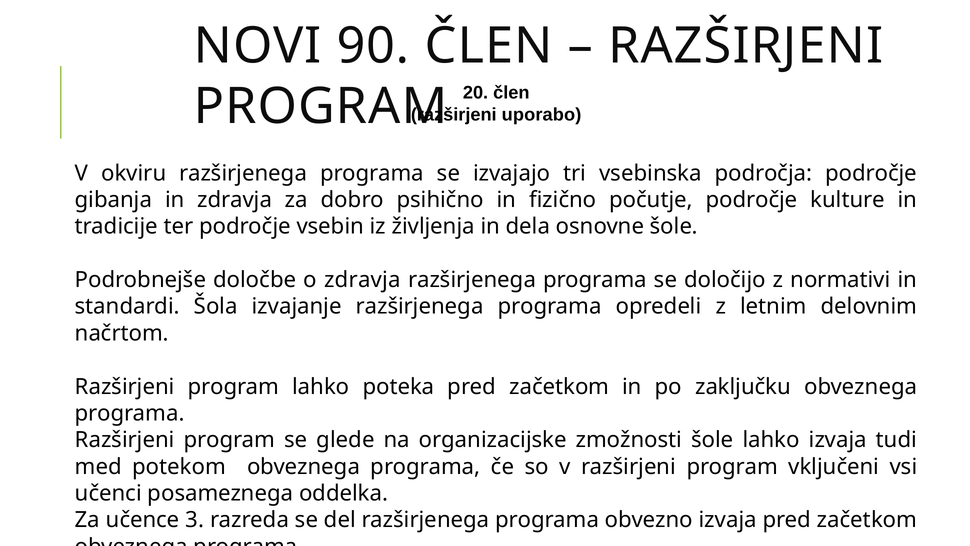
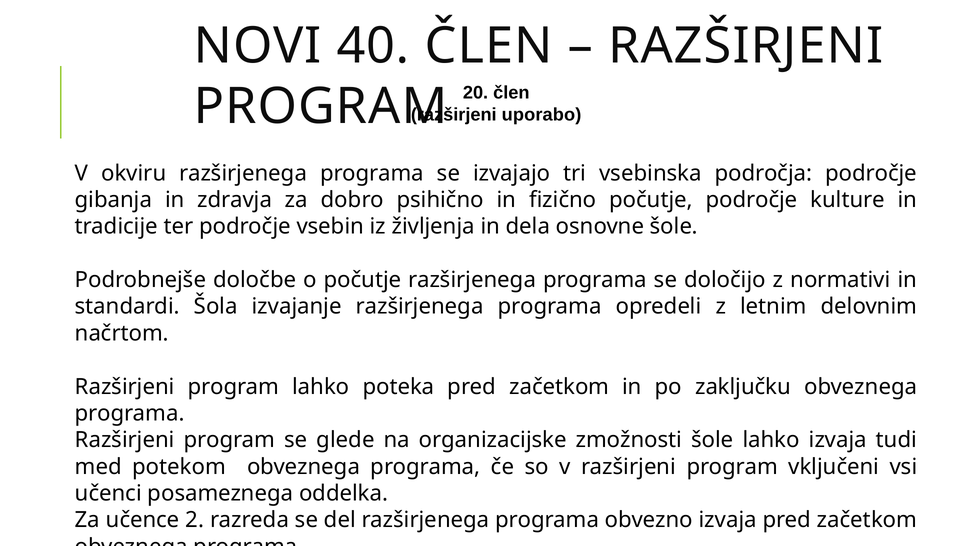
90: 90 -> 40
o zdravja: zdravja -> počutje
3: 3 -> 2
